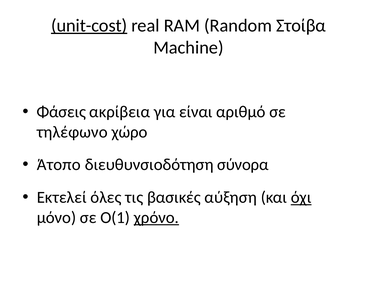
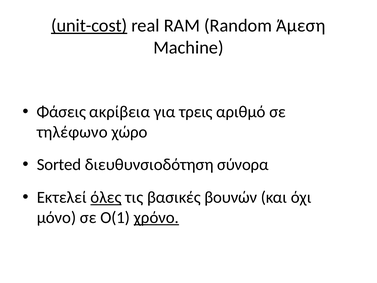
Στοίβα: Στοίβα -> Άμεση
είναι: είναι -> τρεις
Άτοπο: Άτοπο -> Sorted
όλες underline: none -> present
αύξηση: αύξηση -> βουνών
όχι underline: present -> none
